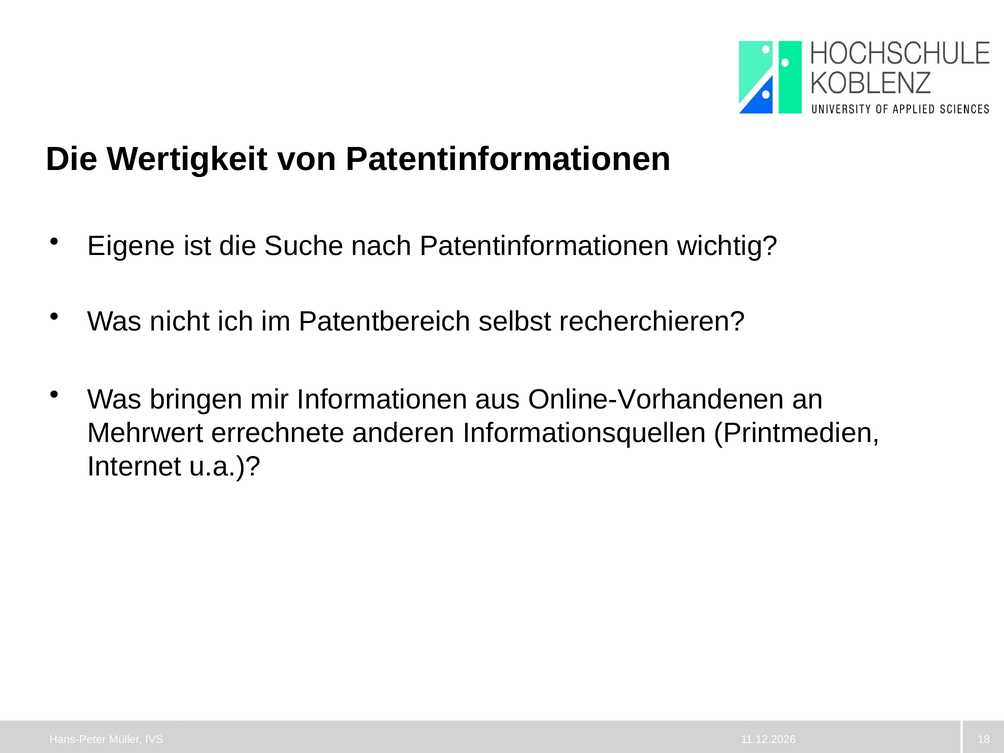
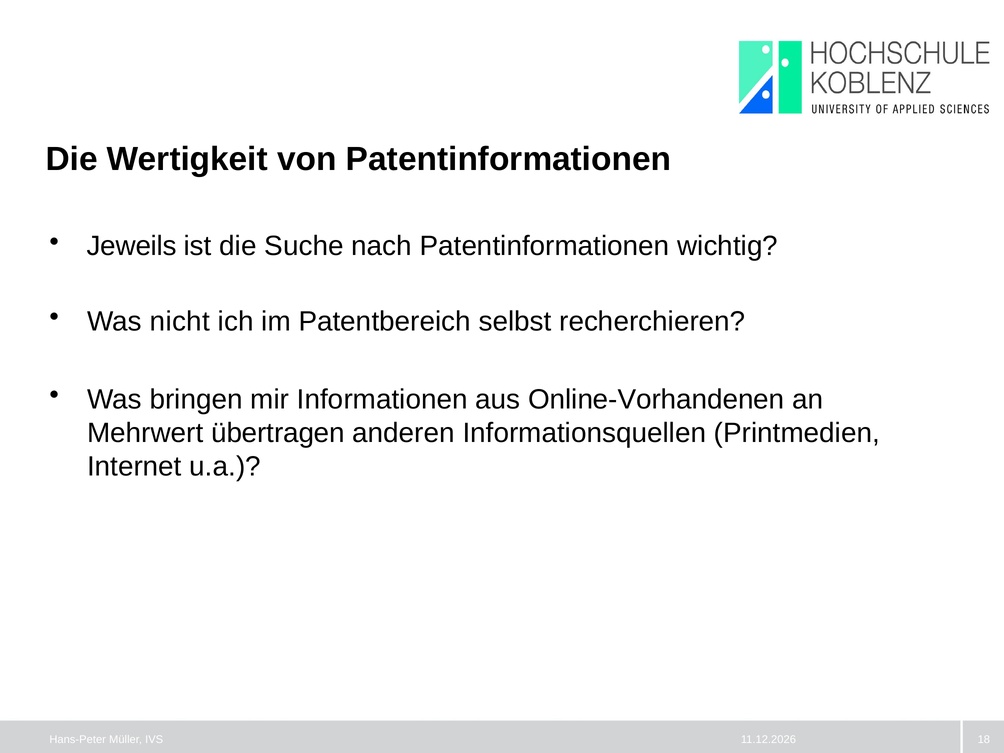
Eigene: Eigene -> Jeweils
errechnete: errechnete -> übertragen
